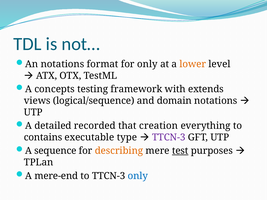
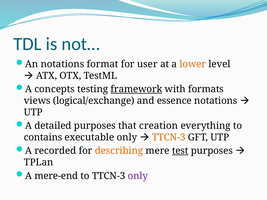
for only: only -> user
framework underline: none -> present
extends: extends -> formats
logical/sequence: logical/sequence -> logical/exchange
domain: domain -> essence
detailed recorded: recorded -> purposes
executable type: type -> only
TTCN-3 at (169, 138) colour: purple -> orange
sequence: sequence -> recorded
only at (138, 176) colour: blue -> purple
